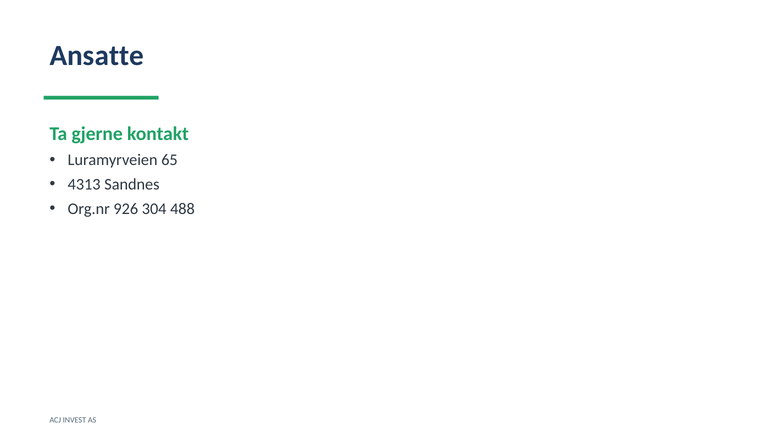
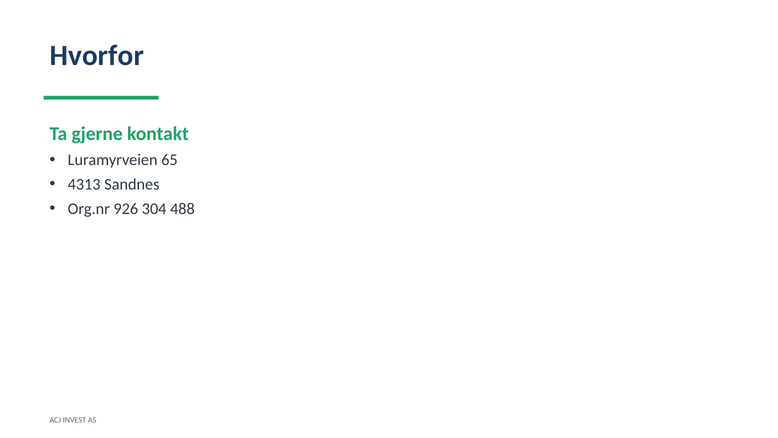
Ansatte: Ansatte -> Hvorfor
